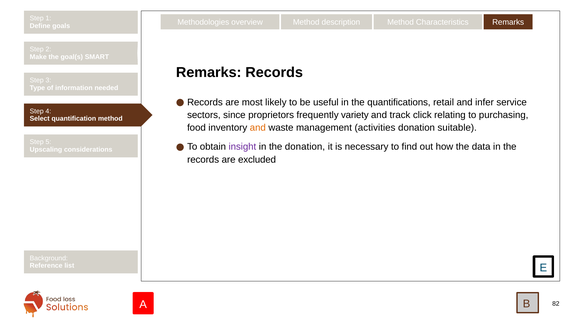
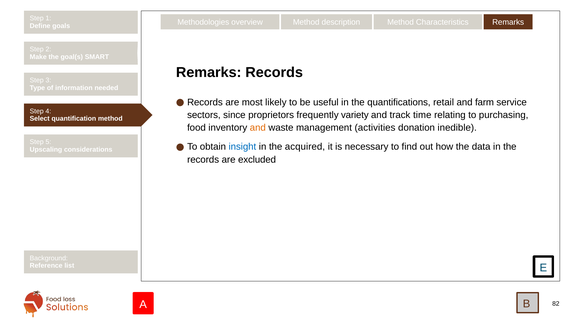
infer: infer -> farm
click: click -> time
suitable: suitable -> inedible
insight colour: purple -> blue
the donation: donation -> acquired
